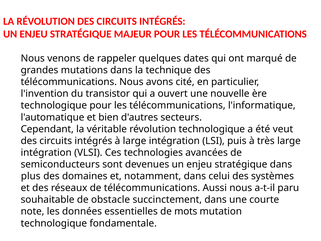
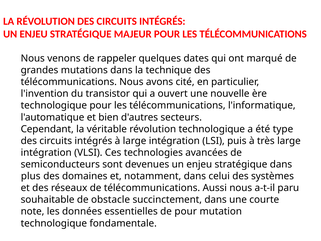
veut: veut -> type
de mots: mots -> pour
